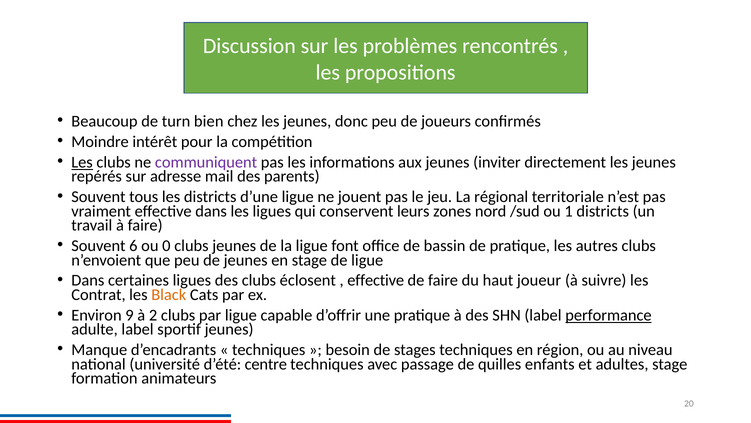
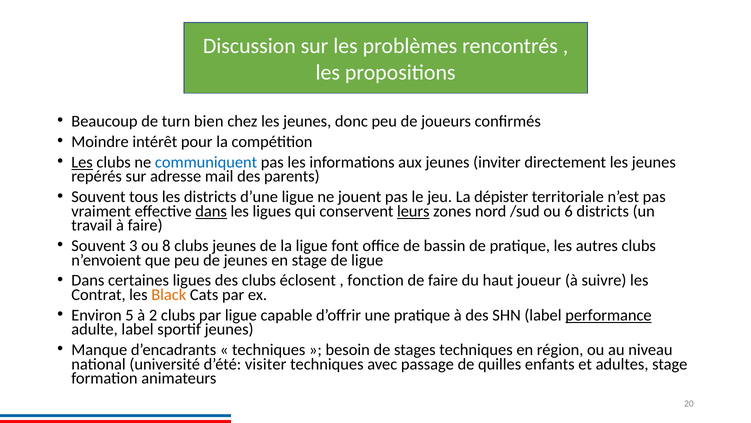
communiquent colour: purple -> blue
régional: régional -> dépister
dans at (211, 211) underline: none -> present
leurs underline: none -> present
1: 1 -> 6
6: 6 -> 3
0: 0 -> 8
effective at (376, 280): effective -> fonction
9: 9 -> 5
centre: centre -> visiter
